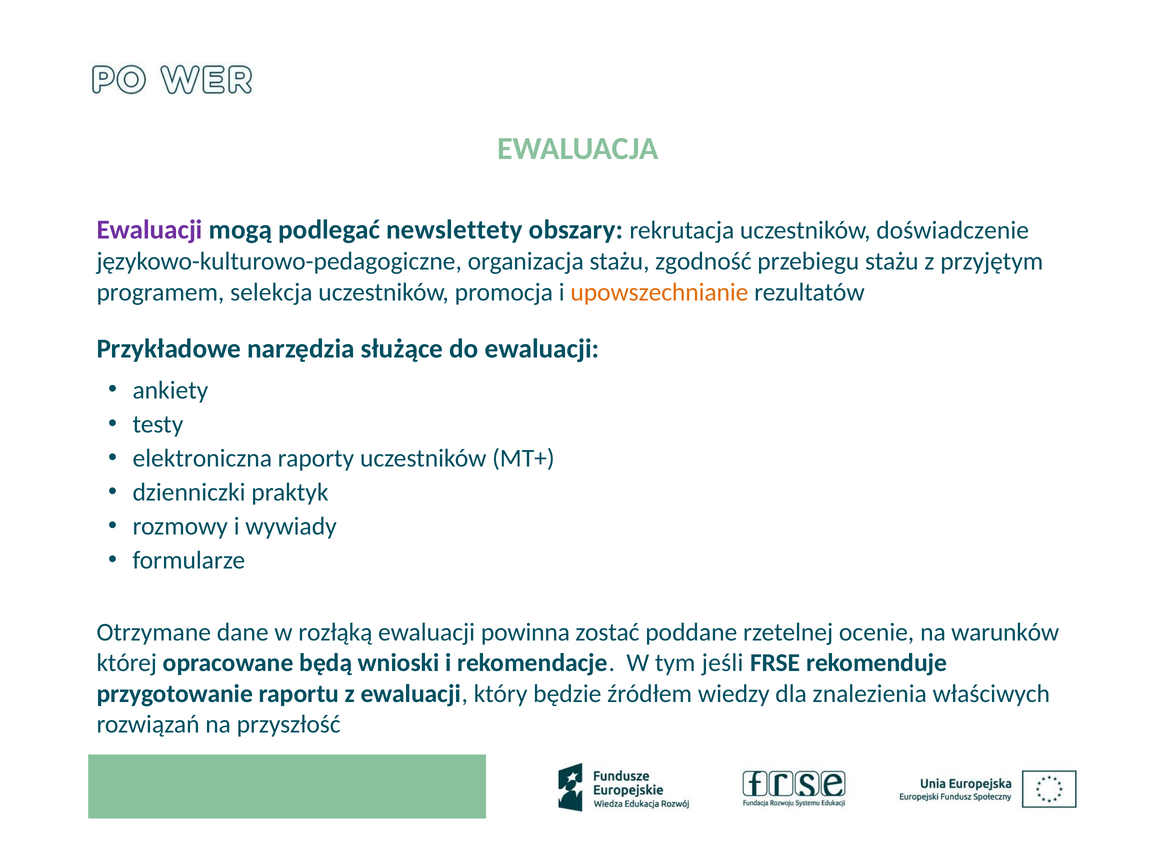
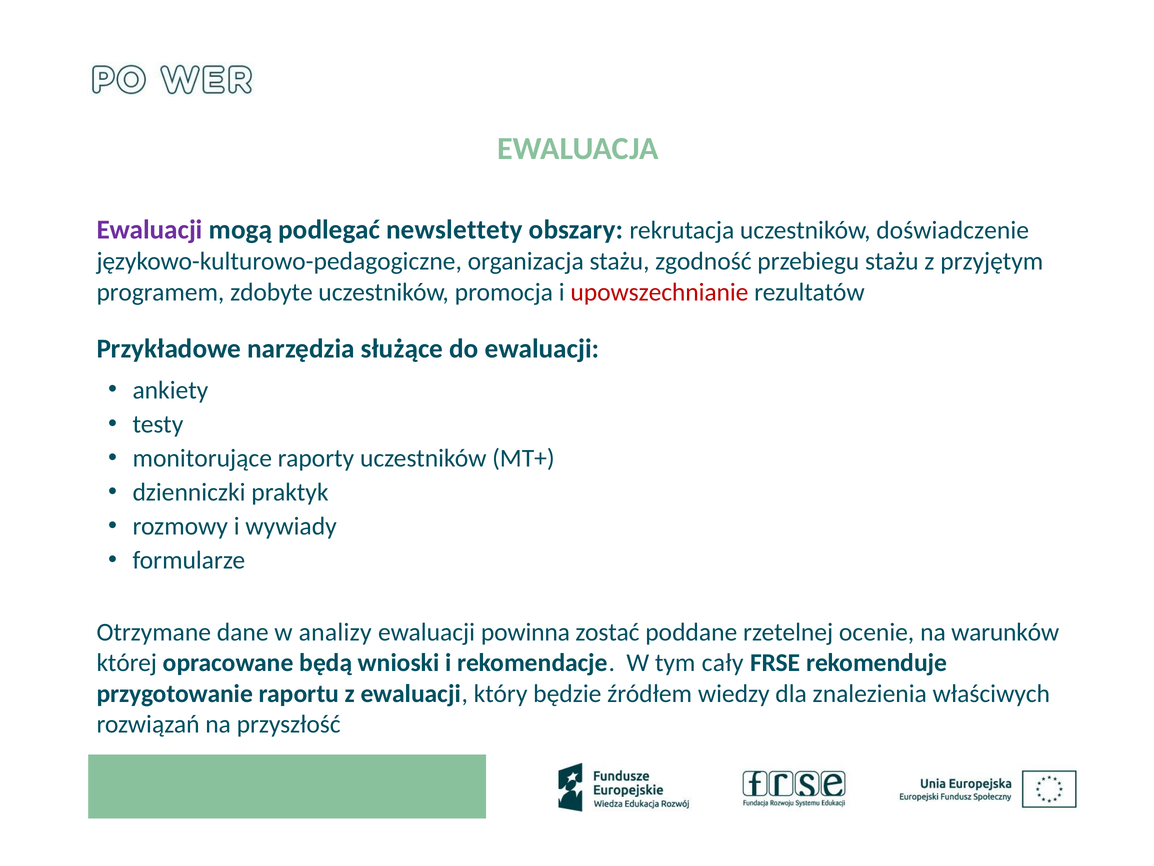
selekcja: selekcja -> zdobyte
upowszechnianie colour: orange -> red
elektroniczna: elektroniczna -> monitorujące
rozłąką: rozłąką -> analizy
jeśli: jeśli -> cały
